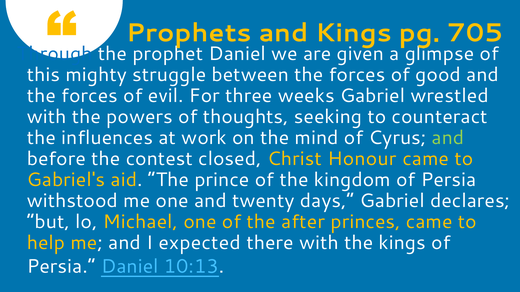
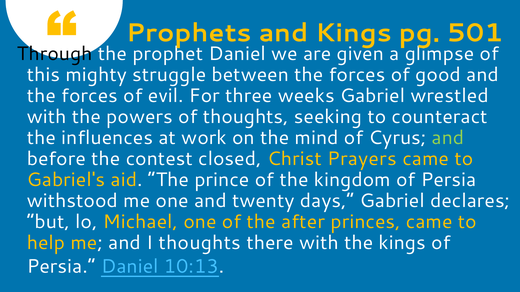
705: 705 -> 501
Through colour: blue -> black
Honour: Honour -> Prayers
I expected: expected -> thoughts
